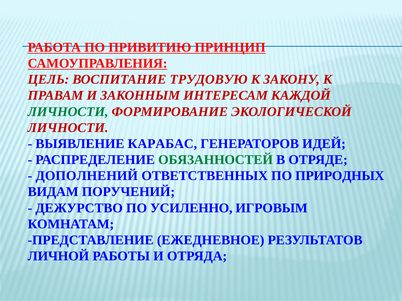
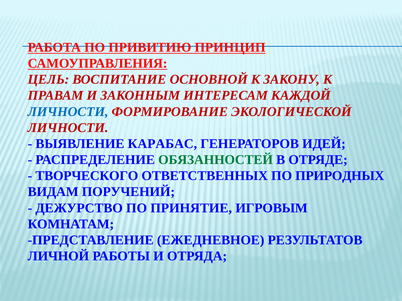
ТРУДОВУЮ: ТРУДОВУЮ -> ОСНОВНОЙ
ЛИЧНОСТИ at (68, 112) colour: green -> blue
ДОПОЛНЕНИЙ: ДОПОЛНЕНИЙ -> ТВОРЧЕСКОГО
УСИЛЕННО: УСИЛЕННО -> ПРИНЯТИЕ
